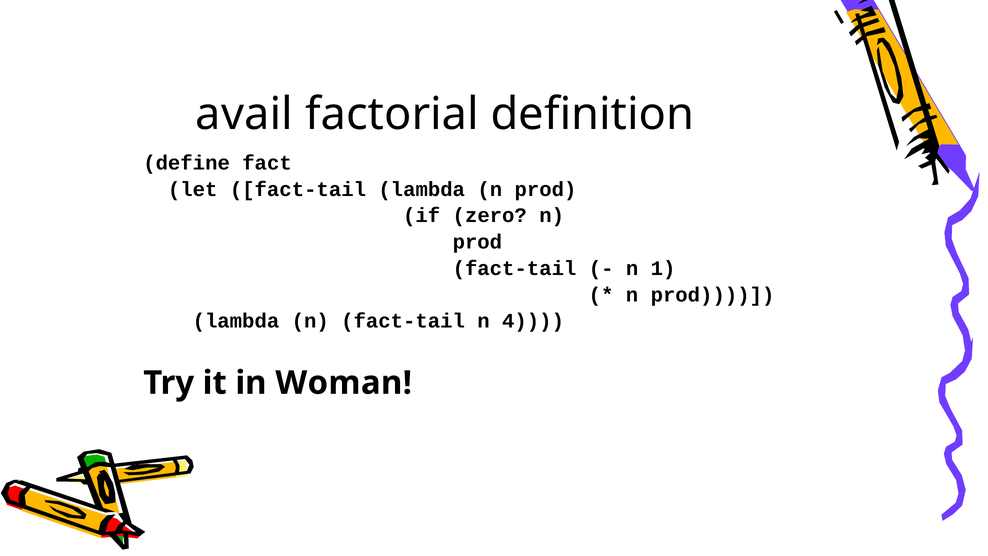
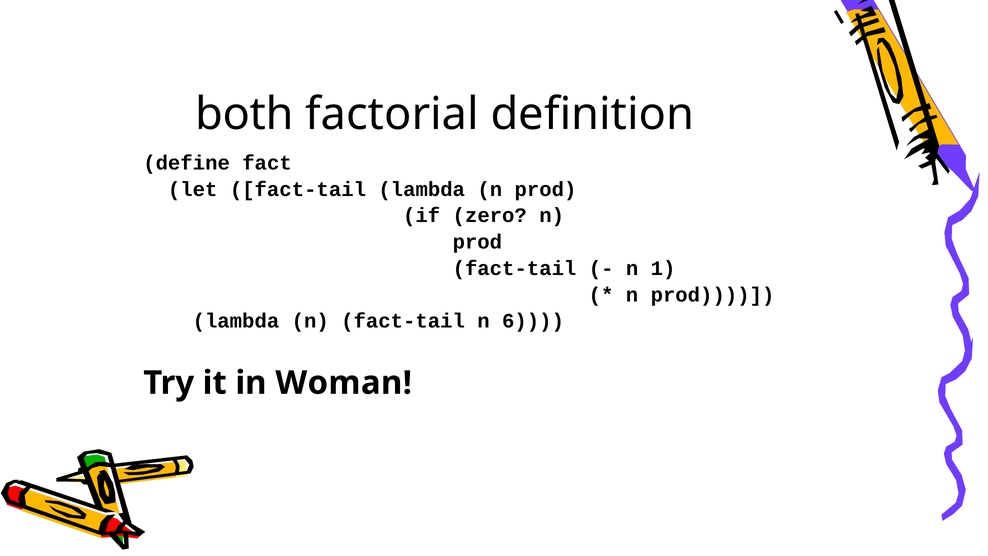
avail: avail -> both
4: 4 -> 6
